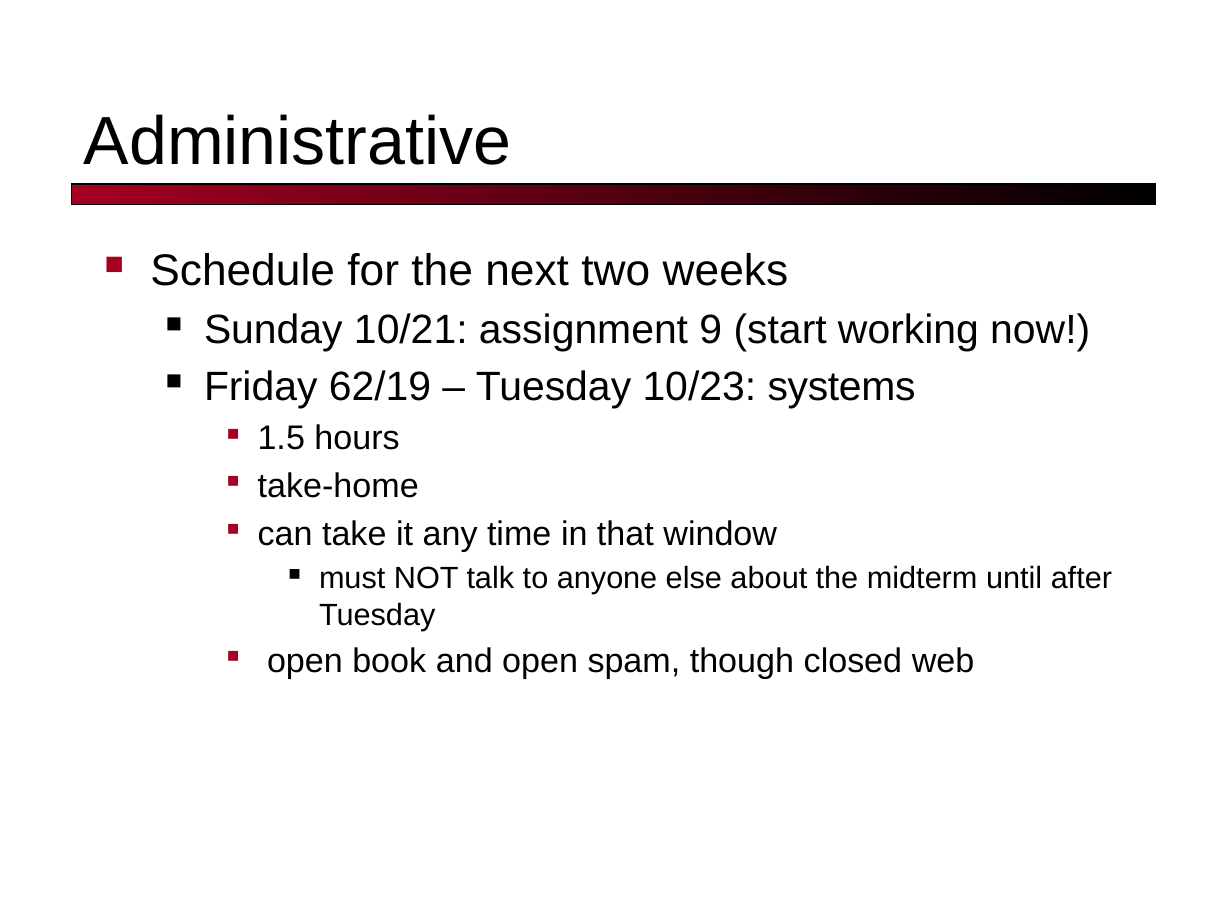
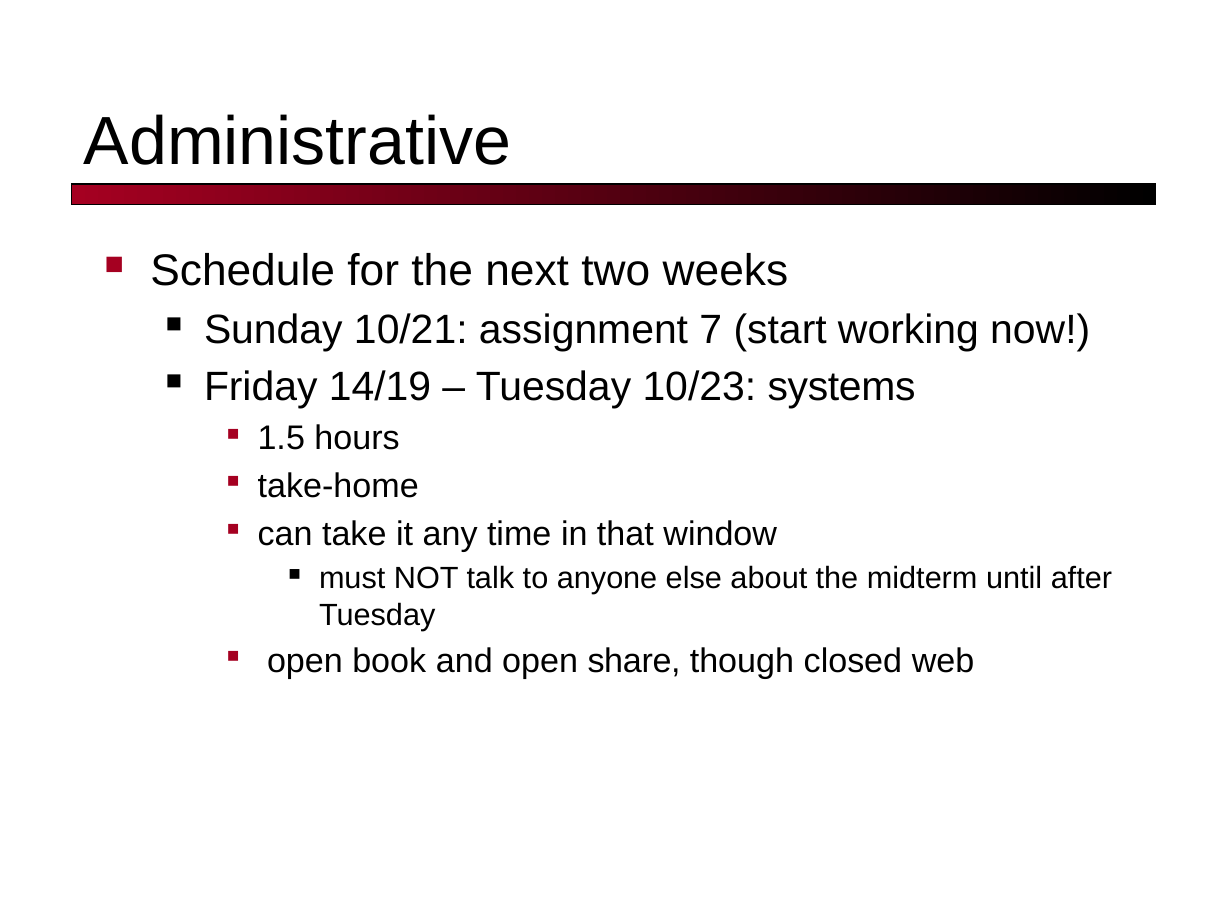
9: 9 -> 7
62/19: 62/19 -> 14/19
spam: spam -> share
